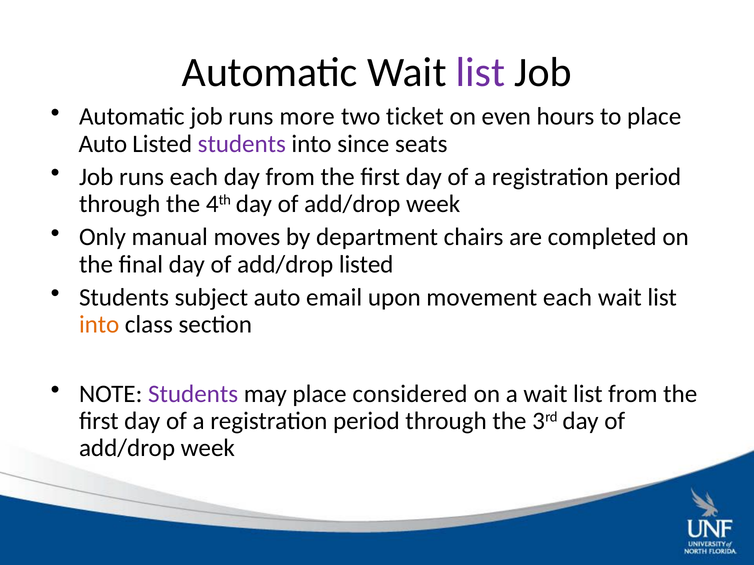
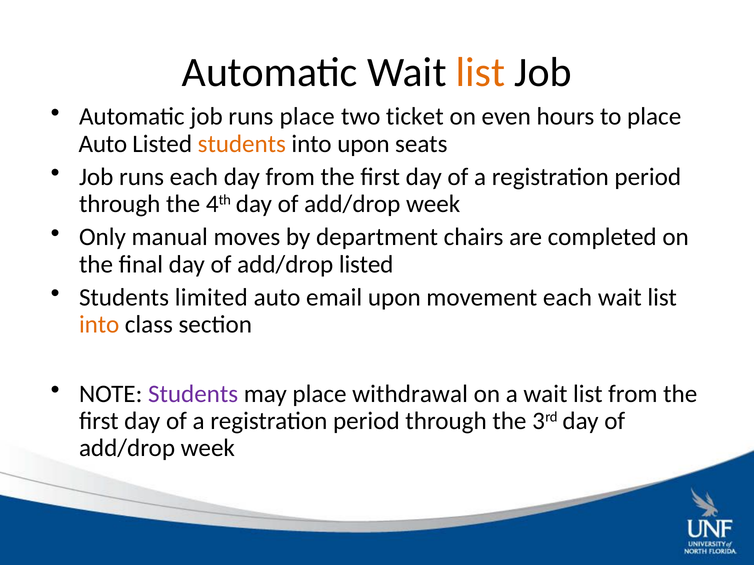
list at (481, 73) colour: purple -> orange
runs more: more -> place
students at (242, 144) colour: purple -> orange
into since: since -> upon
subject: subject -> limited
considered: considered -> withdrawal
